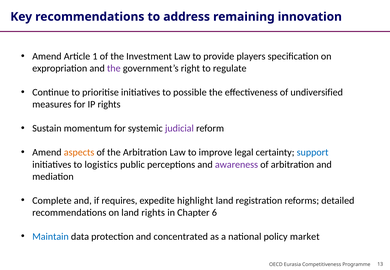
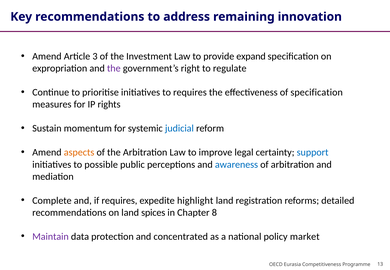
1: 1 -> 3
players: players -> expand
to possible: possible -> requires
of undiversified: undiversified -> specification
judicial colour: purple -> blue
logistics: logistics -> possible
awareness colour: purple -> blue
land rights: rights -> spices
6: 6 -> 8
Maintain colour: blue -> purple
